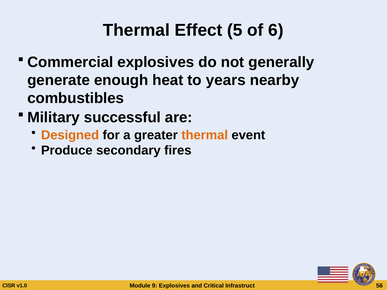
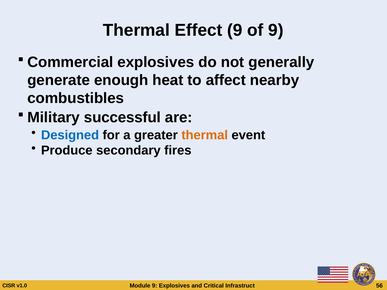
Effect 5: 5 -> 9
of 6: 6 -> 9
years: years -> affect
Designed colour: orange -> blue
